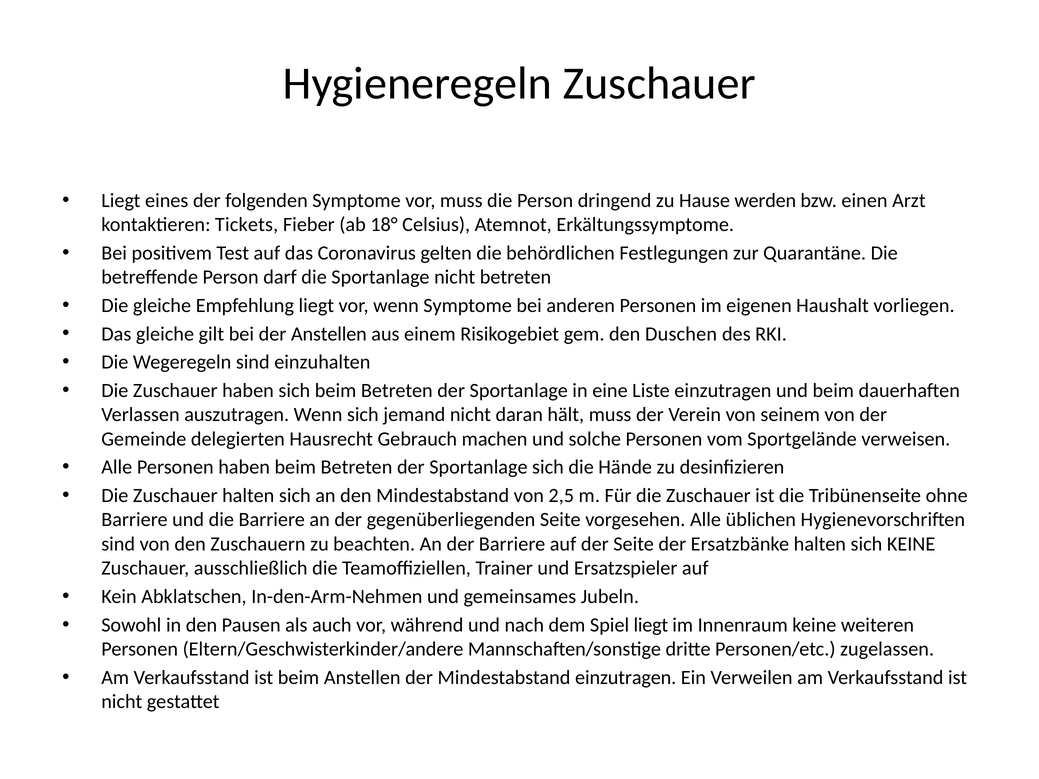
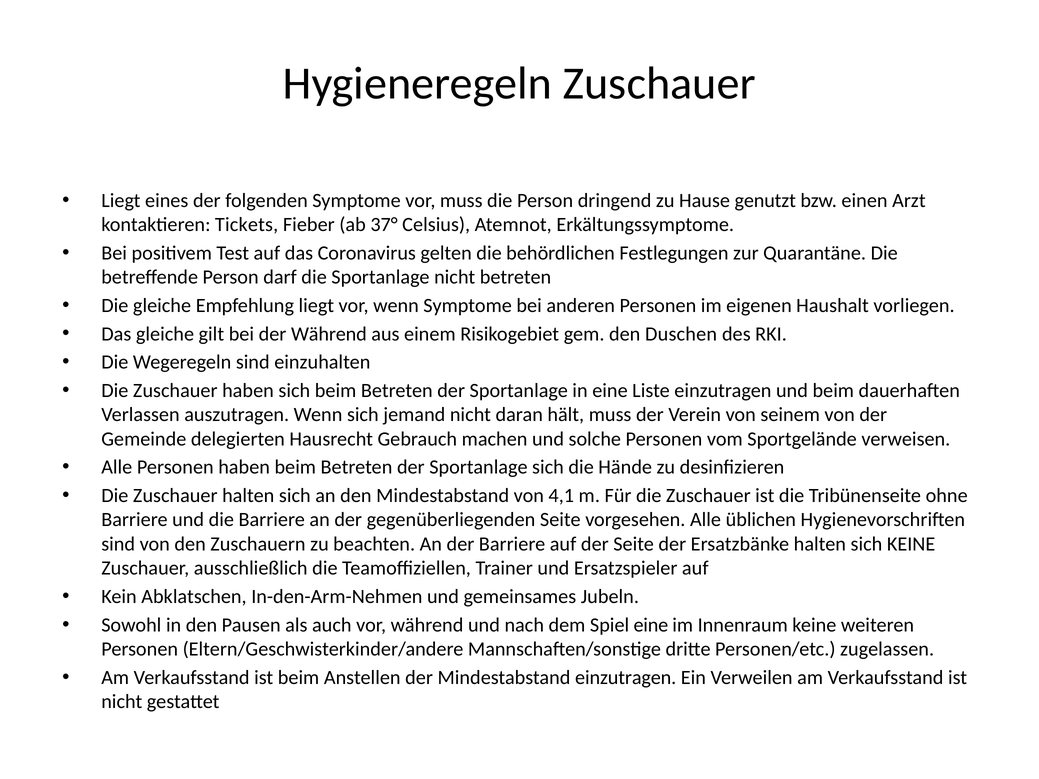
werden: werden -> genutzt
18°: 18° -> 37°
der Anstellen: Anstellen -> Während
2,5: 2,5 -> 4,1
Spiel liegt: liegt -> eine
